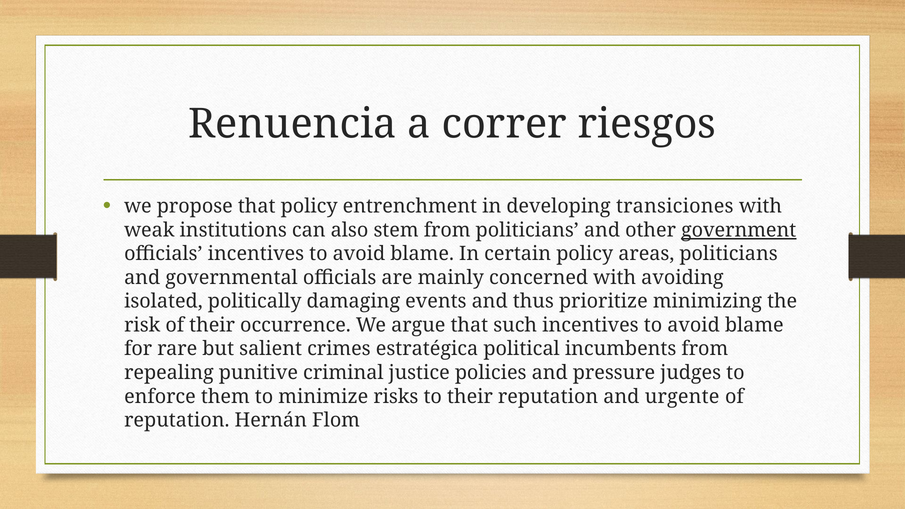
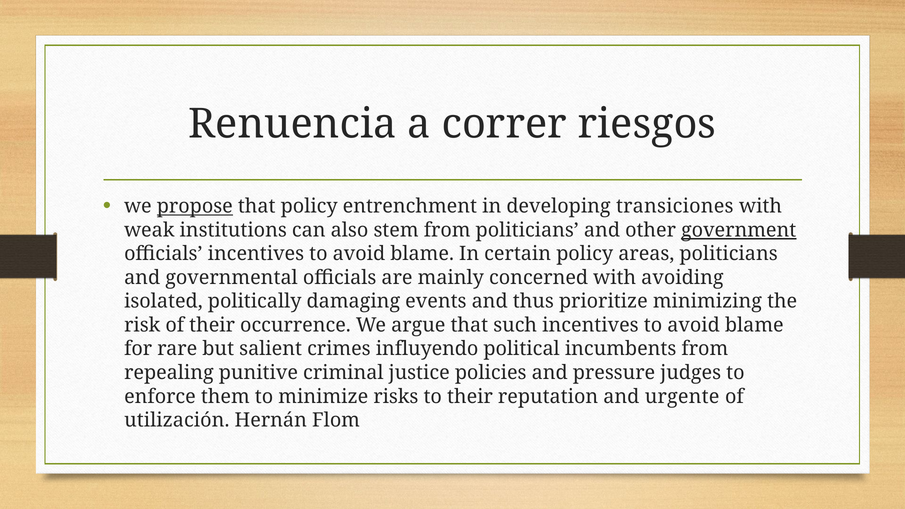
propose underline: none -> present
estratégica: estratégica -> influyendo
reputation at (177, 420): reputation -> utilización
